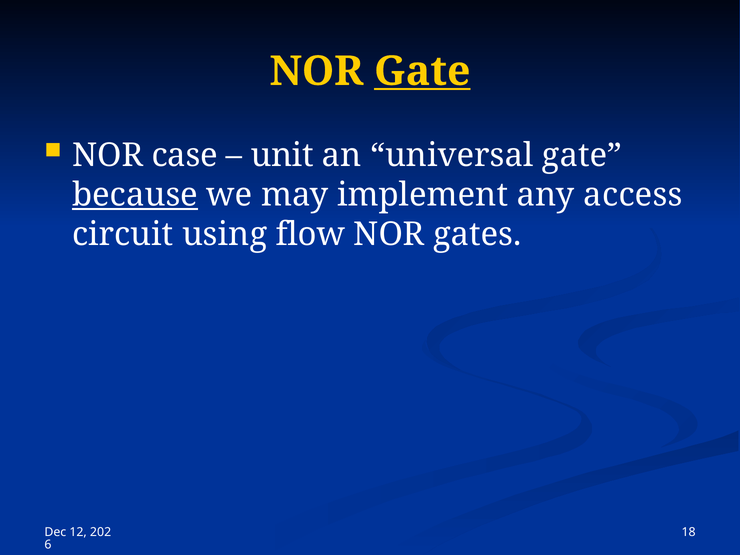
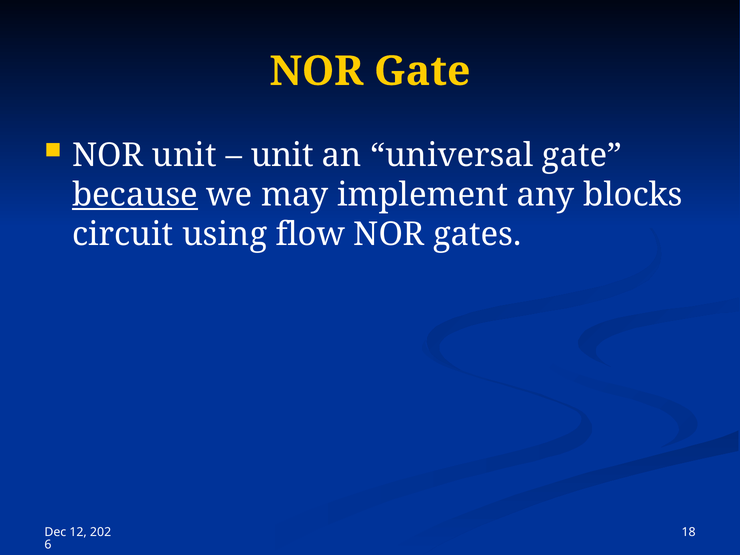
Gate at (422, 71) underline: present -> none
NOR case: case -> unit
access: access -> blocks
